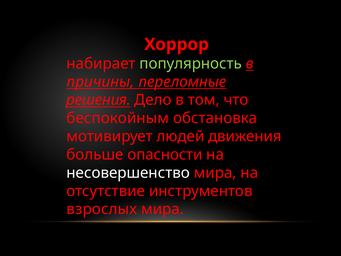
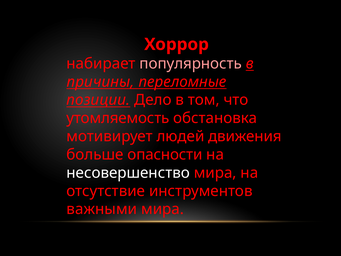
популярность colour: light green -> pink
решения: решения -> позиции
беспокойным: беспокойным -> утомляемость
взрослых: взрослых -> важными
